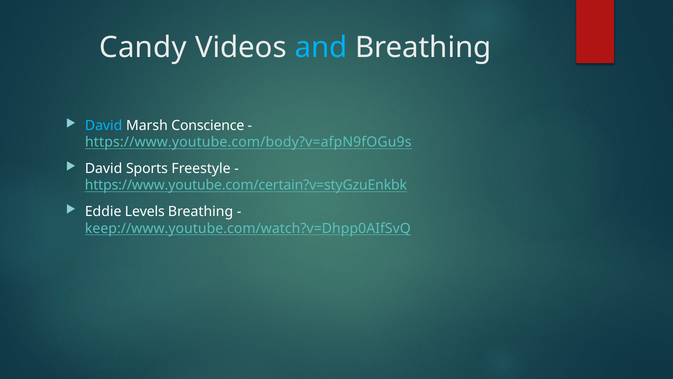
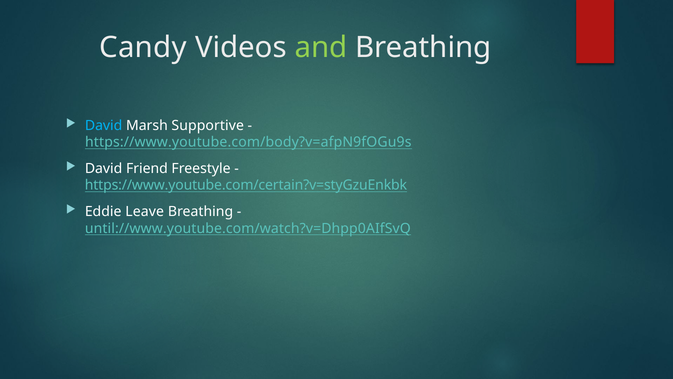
and colour: light blue -> light green
Conscience: Conscience -> Supportive
Sports: Sports -> Friend
Levels: Levels -> Leave
keep://www.youtube.com/watch?v=Dhpp0AIfSvQ: keep://www.youtube.com/watch?v=Dhpp0AIfSvQ -> until://www.youtube.com/watch?v=Dhpp0AIfSvQ
